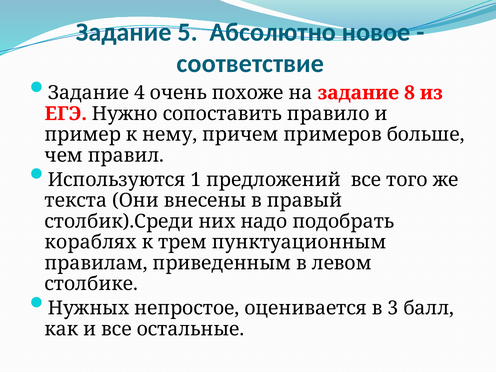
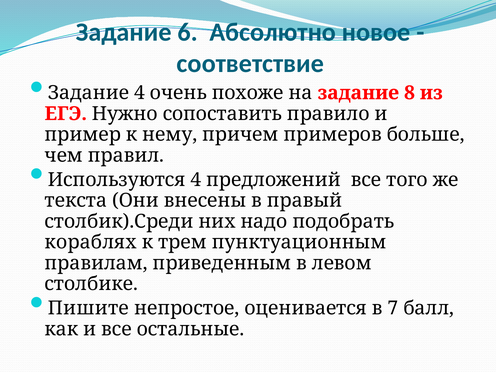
5: 5 -> 6
Используются 1: 1 -> 4
Нужных: Нужных -> Пишите
3: 3 -> 7
